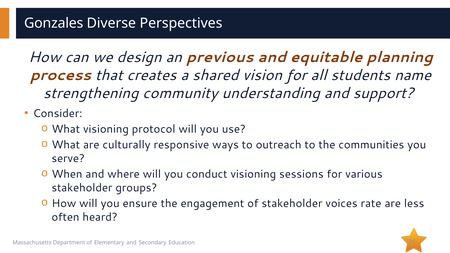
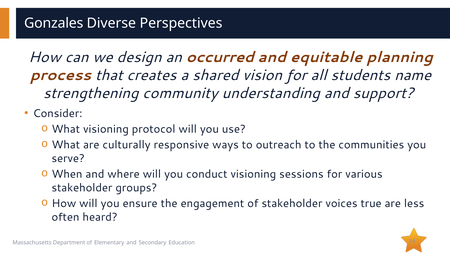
previous: previous -> occurred
rate: rate -> true
